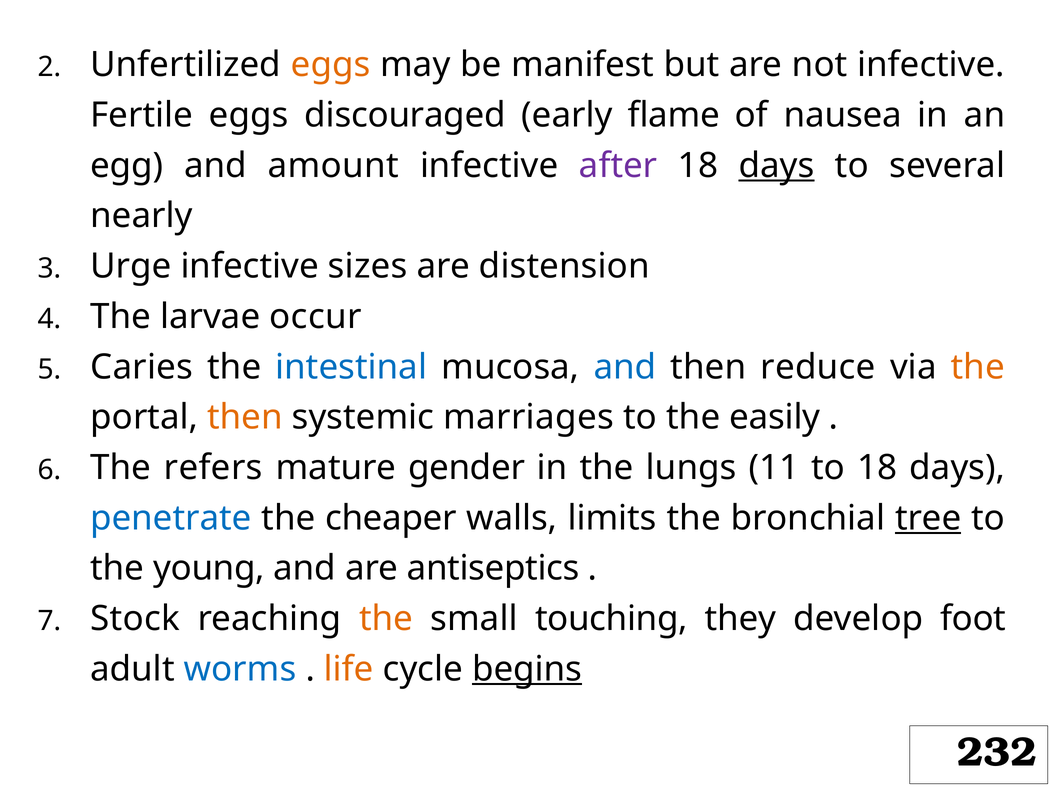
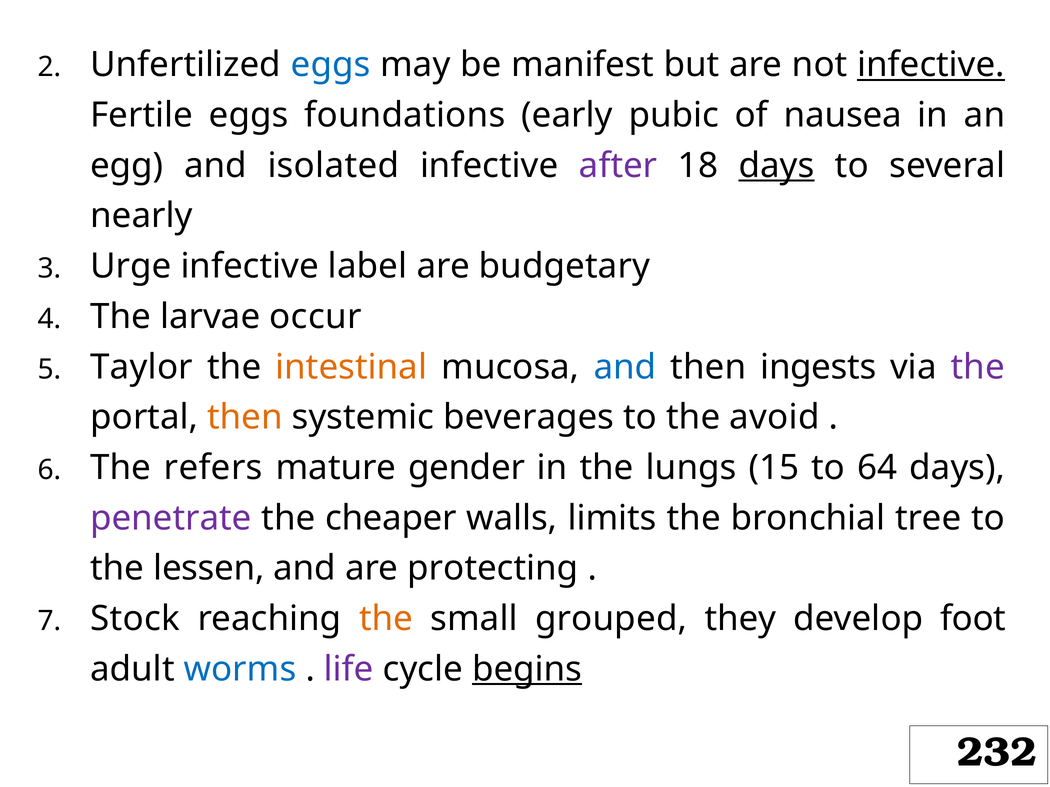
eggs at (331, 65) colour: orange -> blue
infective at (931, 65) underline: none -> present
discouraged: discouraged -> foundations
flame: flame -> pubic
amount: amount -> isolated
sizes: sizes -> label
distension: distension -> budgetary
Caries: Caries -> Taylor
intestinal colour: blue -> orange
reduce: reduce -> ingests
the at (978, 367) colour: orange -> purple
marriages: marriages -> beverages
easily: easily -> avoid
11: 11 -> 15
to 18: 18 -> 64
penetrate colour: blue -> purple
tree underline: present -> none
young: young -> lessen
antiseptics: antiseptics -> protecting
touching: touching -> grouped
life colour: orange -> purple
